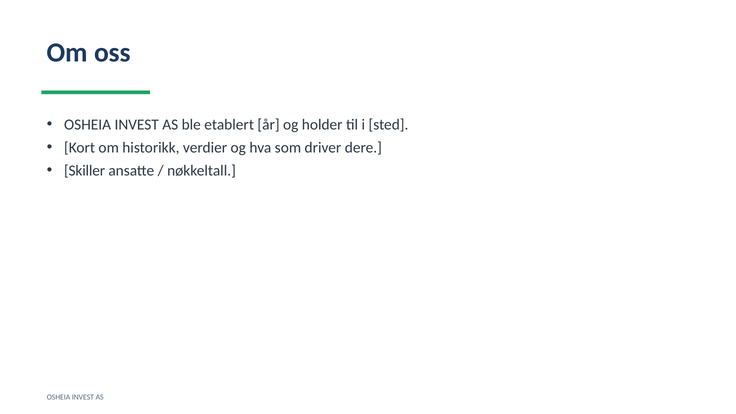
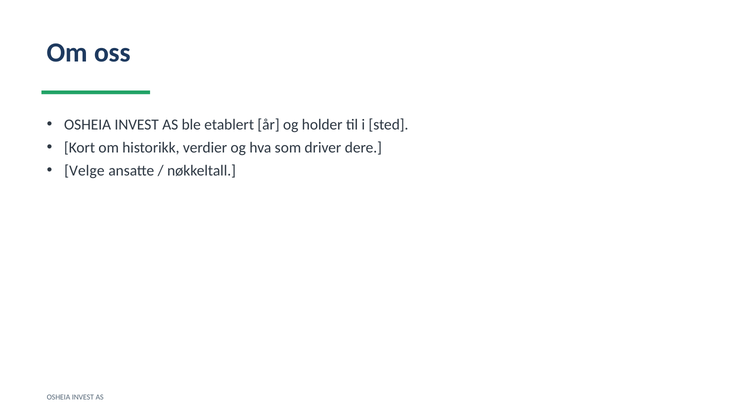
Skiller: Skiller -> Velge
